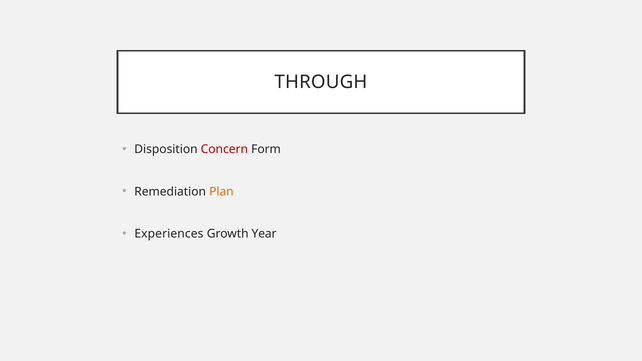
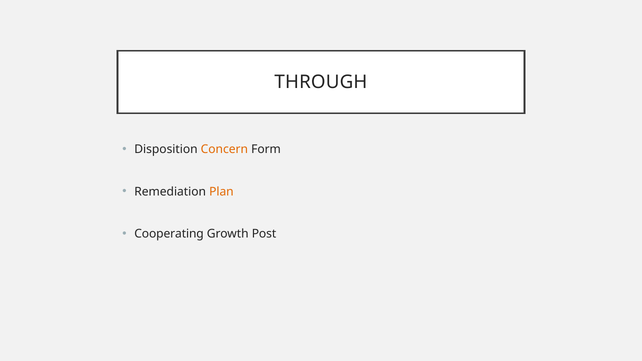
Concern colour: red -> orange
Experiences: Experiences -> Cooperating
Year: Year -> Post
